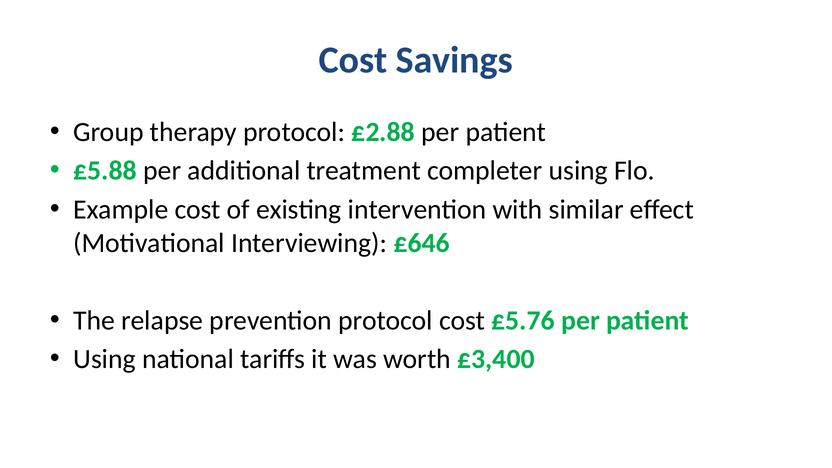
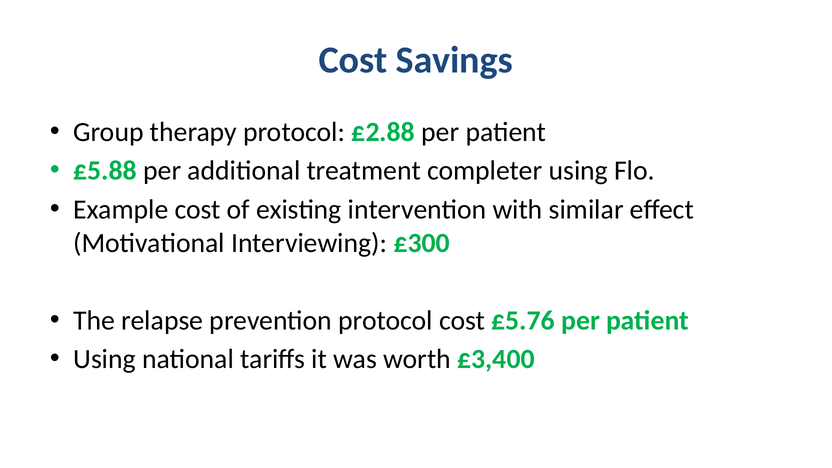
£646: £646 -> £300
